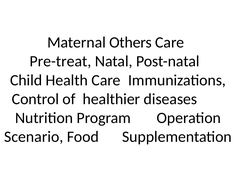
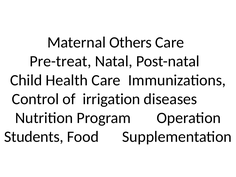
healthier: healthier -> irrigation
Scenario: Scenario -> Students
